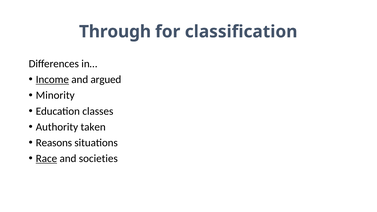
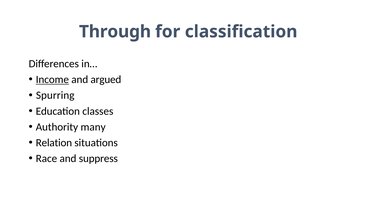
Minority: Minority -> Spurring
taken: taken -> many
Reasons: Reasons -> Relation
Race underline: present -> none
societies: societies -> suppress
